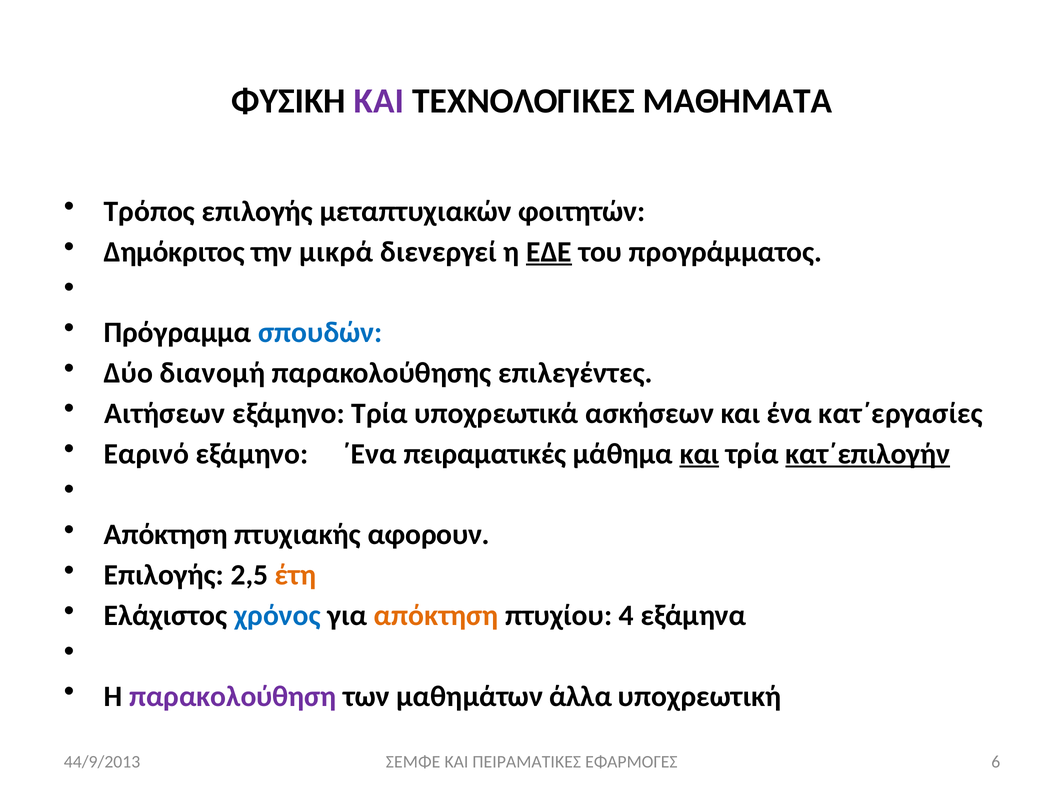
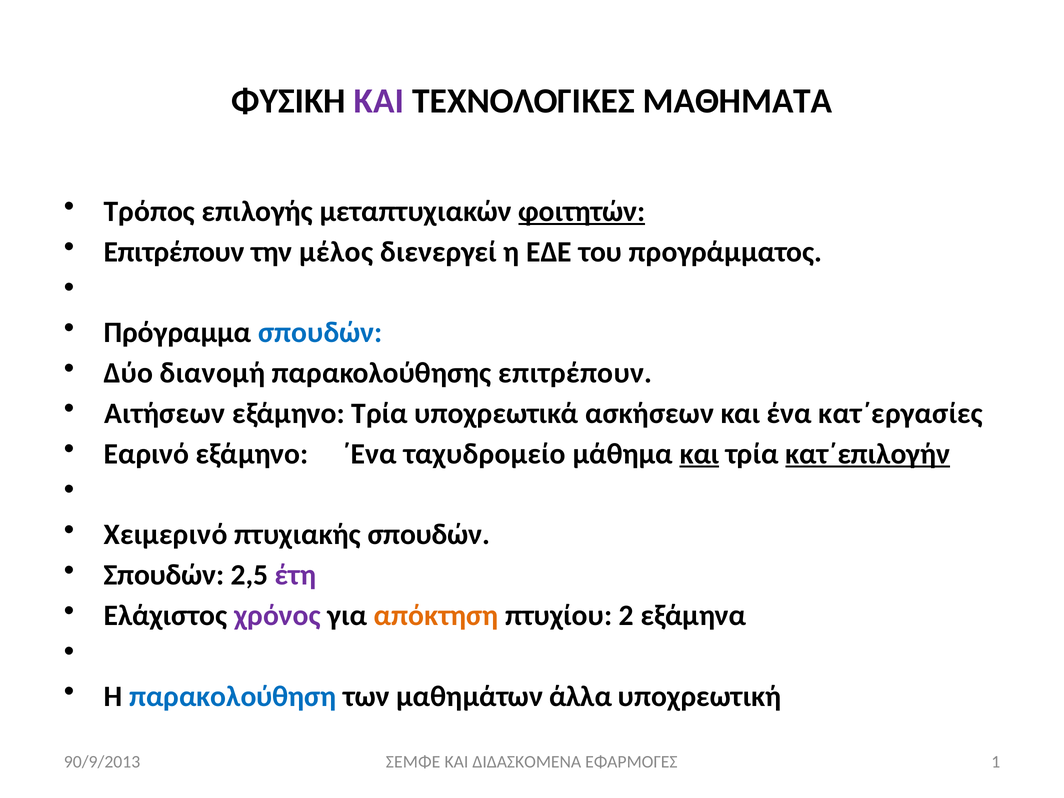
φοιτητών underline: none -> present
Δημόκριτος at (174, 252): Δημόκριτος -> Επιτρέπουν
μικρά: μικρά -> μέλος
ΕΔΕ underline: present -> none
παρακολούθησης επιλεγέντες: επιλεγέντες -> επιτρέπουν
πειραματικές: πειραματικές -> ταχυδρομείο
Απόκτηση at (166, 535): Απόκτηση -> Χειμερινό
πτυχιακής αφορουν: αφορουν -> σπουδών
Επιλογής at (164, 575): Επιλογής -> Σπουδών
έτη colour: orange -> purple
χρόνος colour: blue -> purple
4: 4 -> 2
παρακολούθηση colour: purple -> blue
ΠΕΙΡΑΜΑΤΙΚΕΣ: ΠΕΙΡΑΜΑΤΙΚΕΣ -> ΔΙΔΑΣΚΟΜΕΝΑ
6: 6 -> 1
44/9/2013: 44/9/2013 -> 90/9/2013
